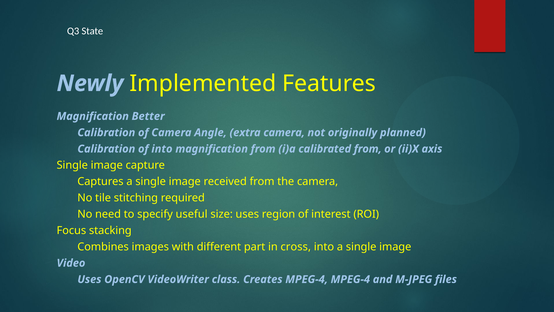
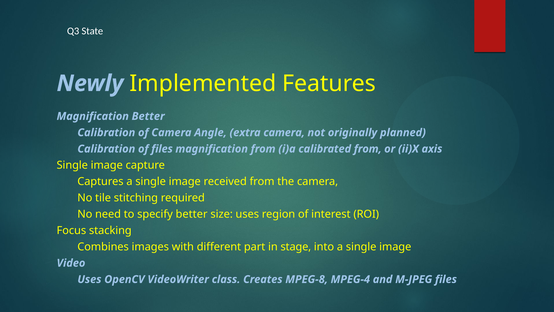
of into: into -> files
specify useful: useful -> better
cross: cross -> stage
Creates MPEG-4: MPEG-4 -> MPEG-8
